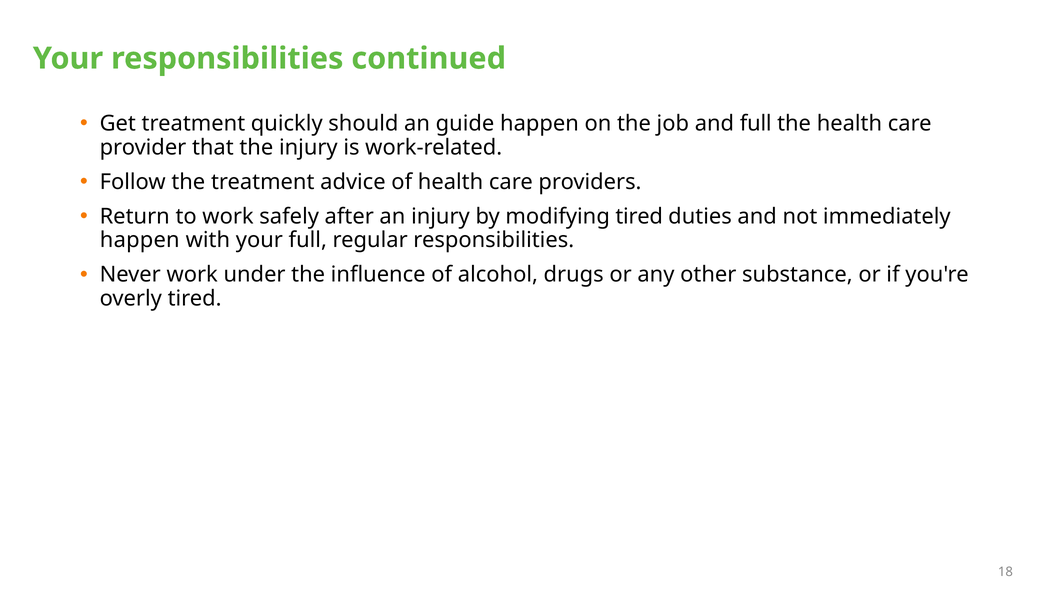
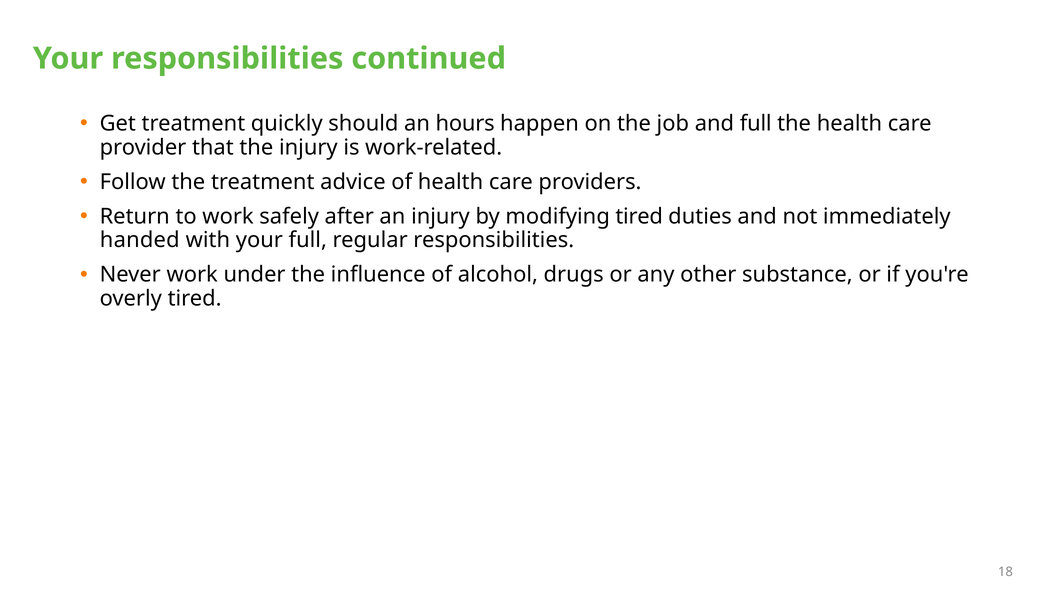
guide: guide -> hours
happen at (140, 240): happen -> handed
